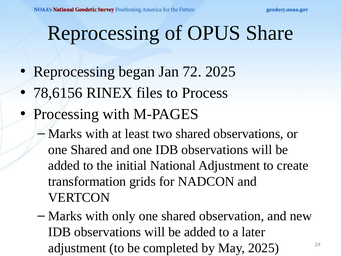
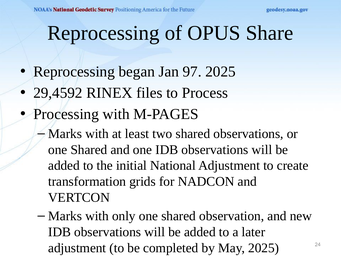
72: 72 -> 97
78,6156: 78,6156 -> 29,4592
